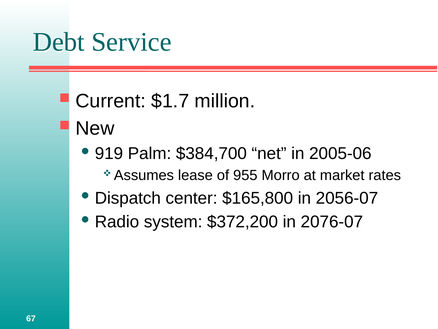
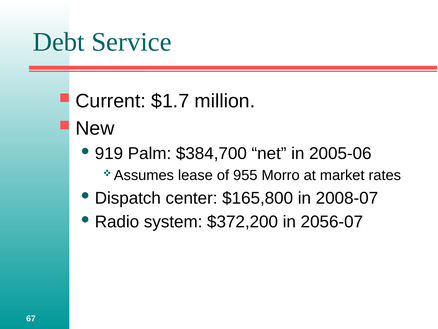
2056-07: 2056-07 -> 2008-07
2076-07: 2076-07 -> 2056-07
